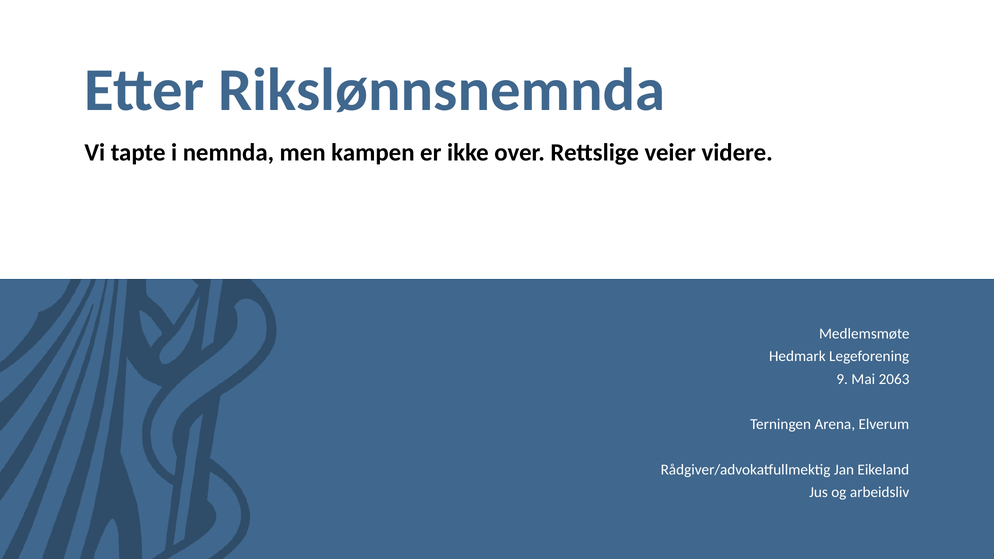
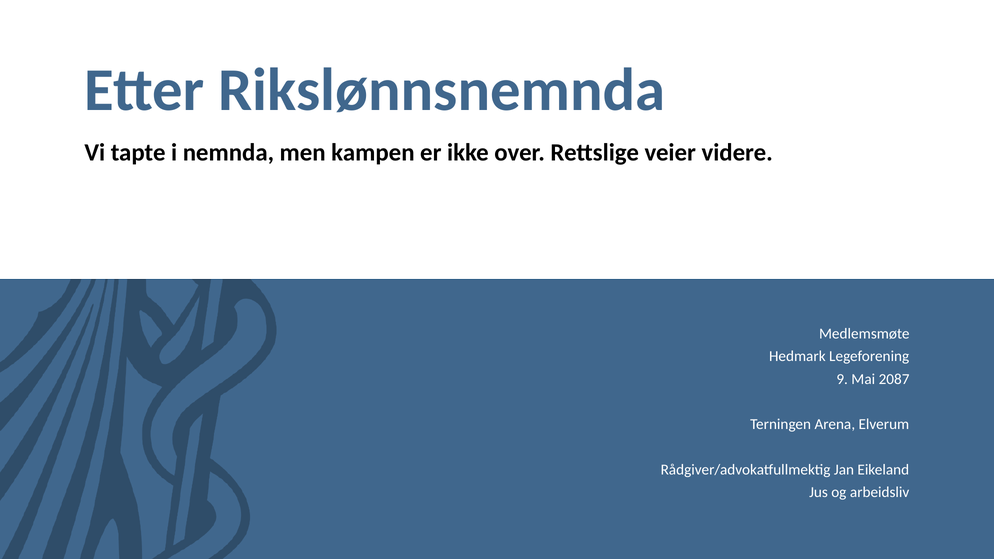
2063: 2063 -> 2087
